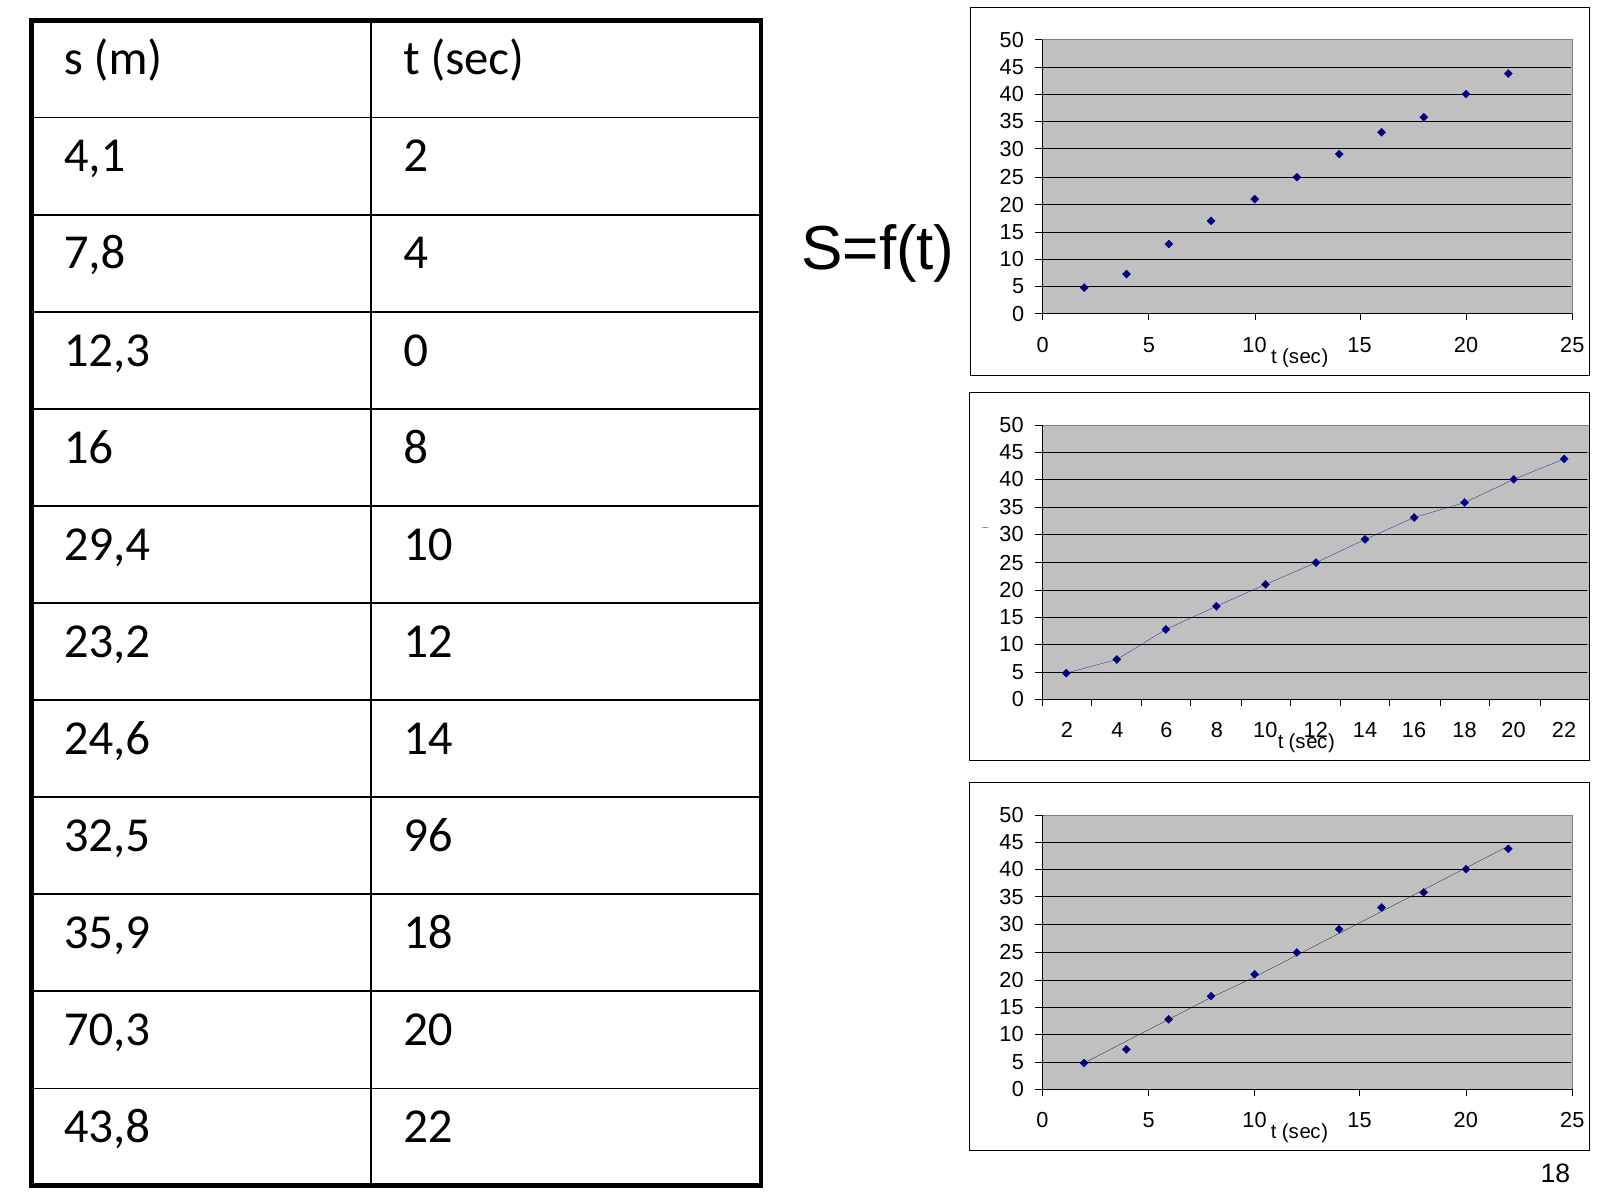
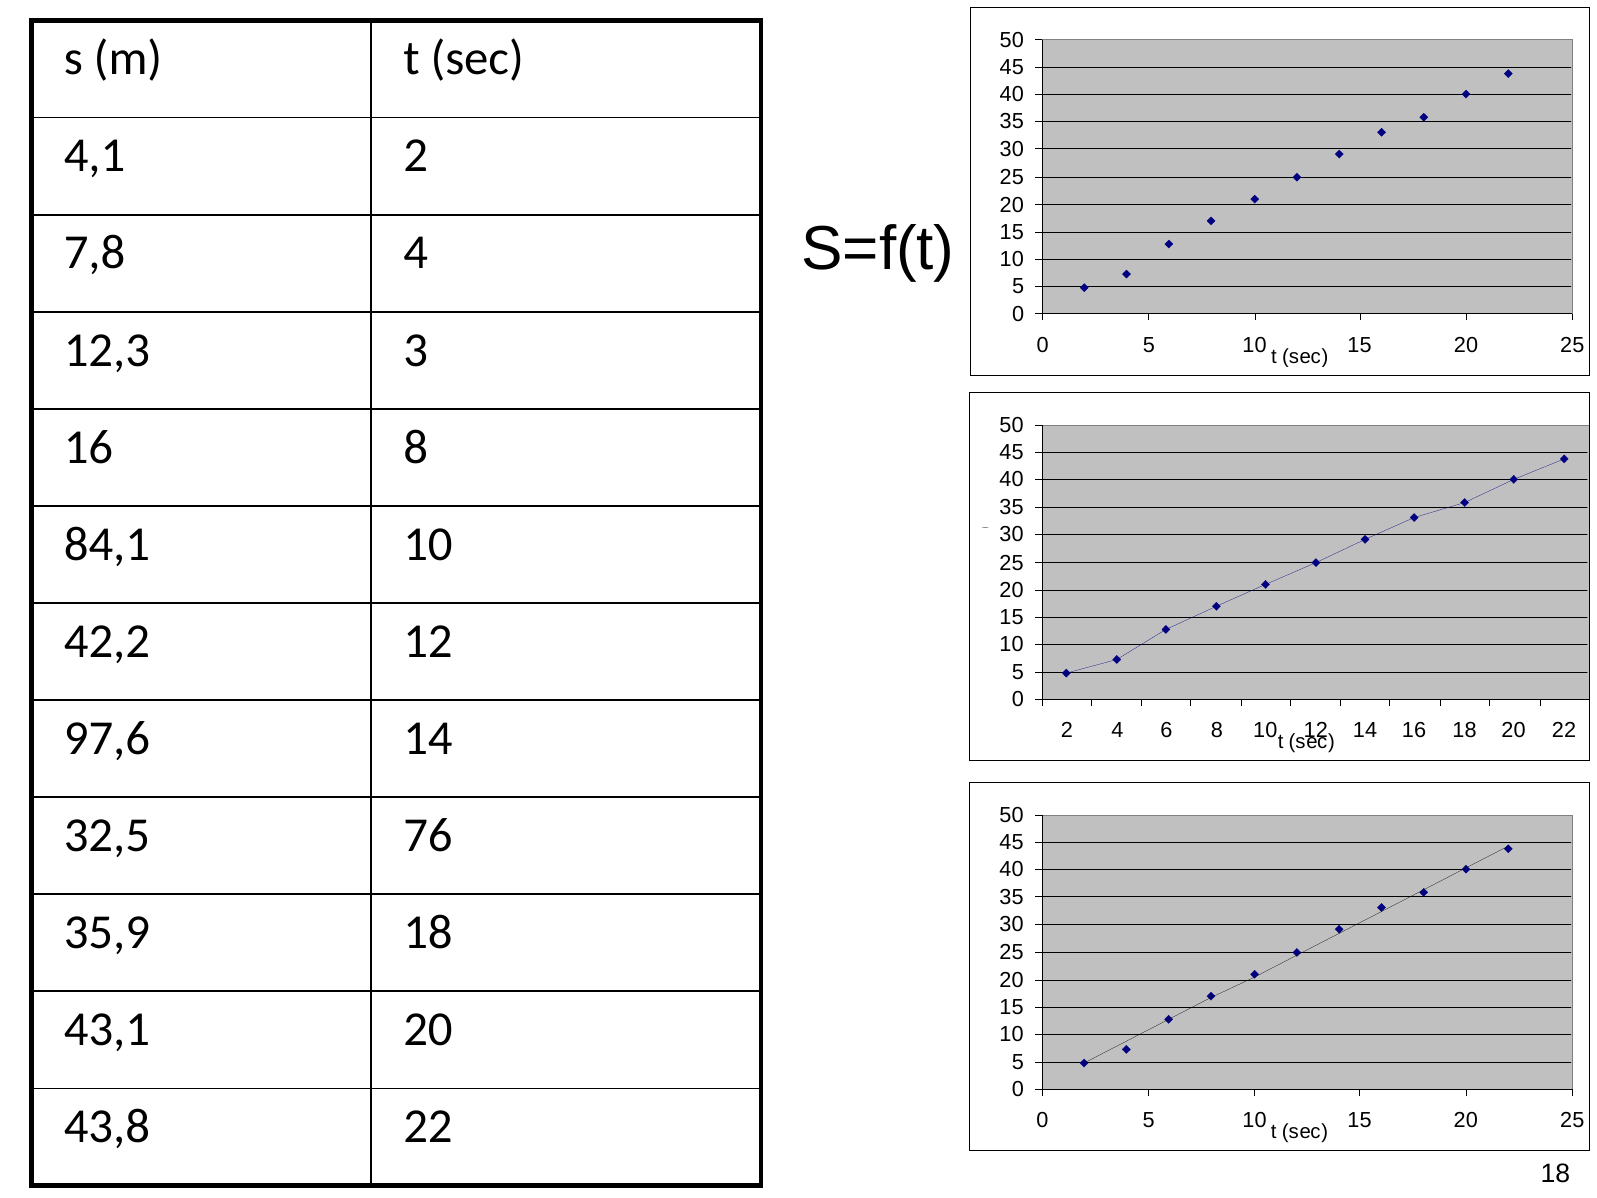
12,3 0: 0 -> 3
29,4: 29,4 -> 84,1
23,2: 23,2 -> 42,2
24,6: 24,6 -> 97,6
96: 96 -> 76
70,3: 70,3 -> 43,1
